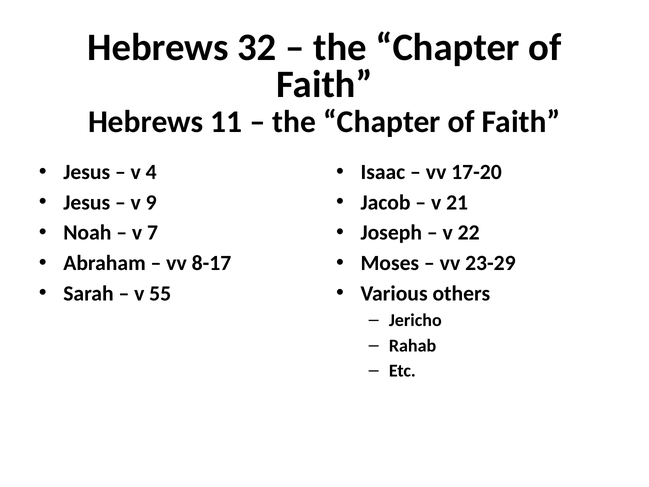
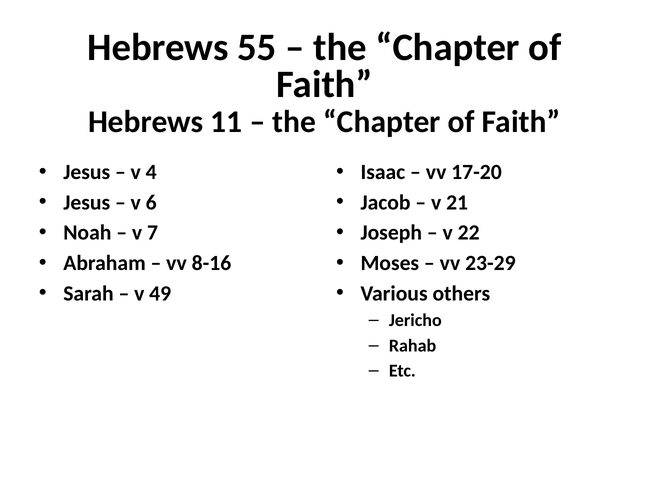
32: 32 -> 55
9: 9 -> 6
8-17: 8-17 -> 8-16
55: 55 -> 49
